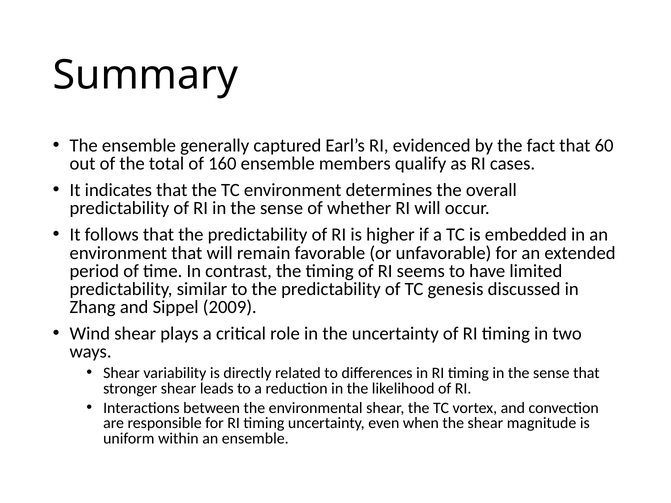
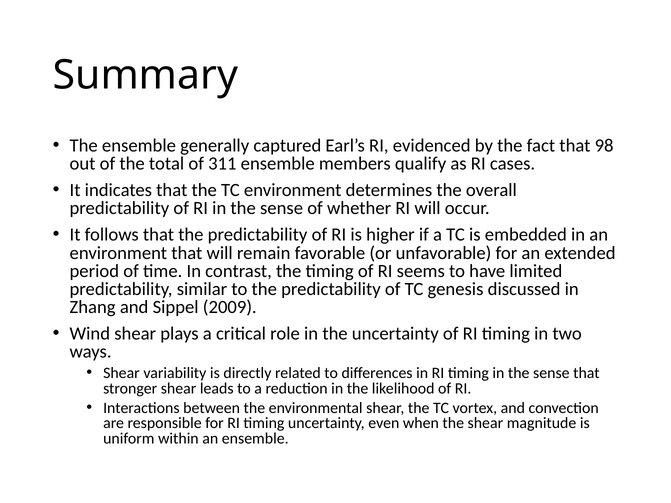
60: 60 -> 98
160: 160 -> 311
